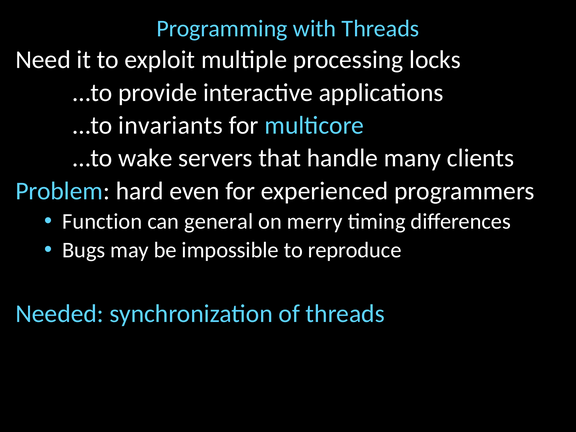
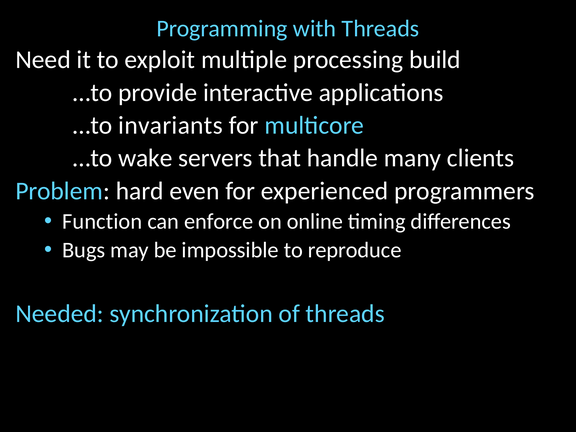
locks: locks -> build
general: general -> enforce
merry: merry -> online
